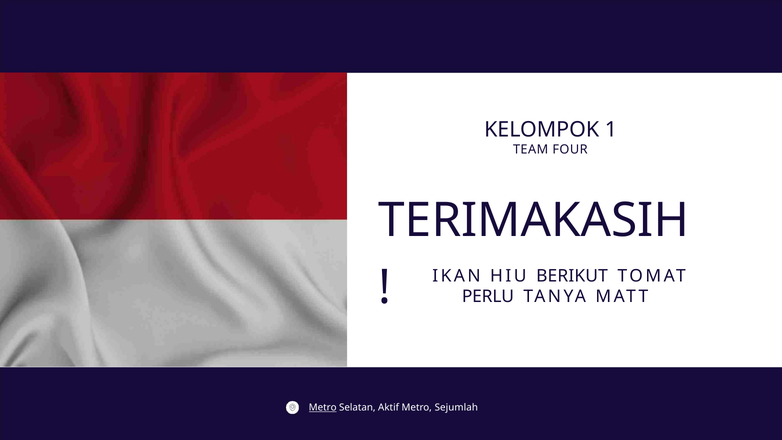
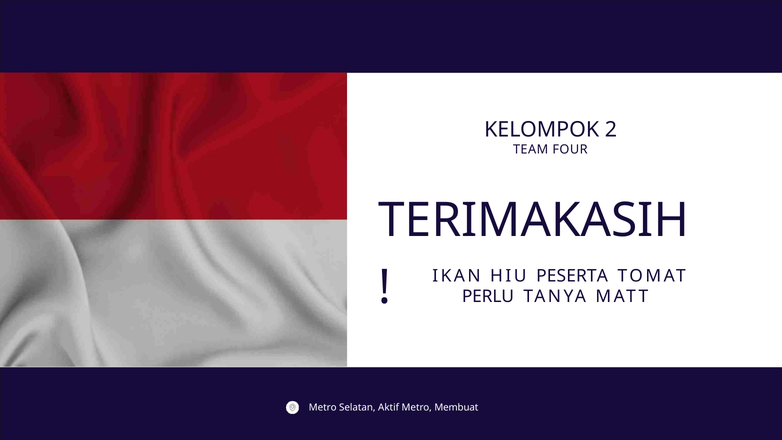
1: 1 -> 2
BERIKUT: BERIKUT -> PESERTA
Metro at (323, 408) underline: present -> none
Sejumlah: Sejumlah -> Membuat
